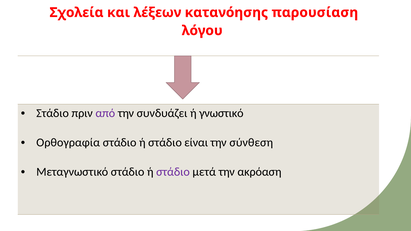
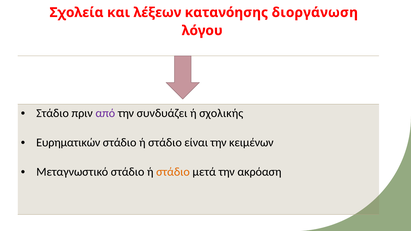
παρουσίαση: παρουσίαση -> διοργάνωση
γνωστικό: γνωστικό -> σχολικής
Ορθογραφία: Ορθογραφία -> Ευρηματικών
σύνθεση: σύνθεση -> κειμένων
στάδιο at (173, 172) colour: purple -> orange
